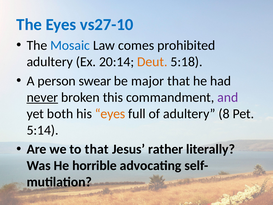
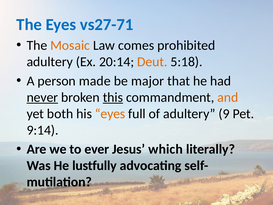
vs27-10: vs27-10 -> vs27-71
Mosaic colour: blue -> orange
swear: swear -> made
this underline: none -> present
and colour: purple -> orange
8: 8 -> 9
5:14: 5:14 -> 9:14
to that: that -> ever
rather: rather -> which
horrible: horrible -> lustfully
